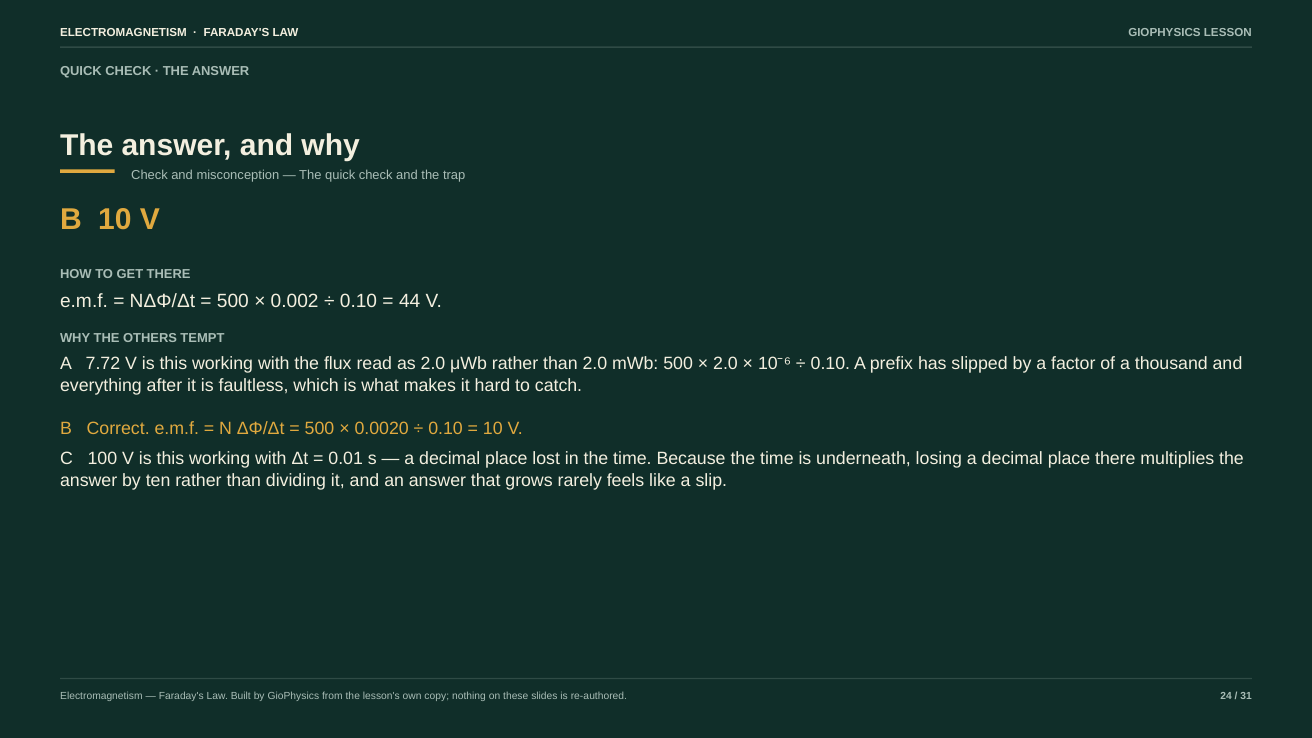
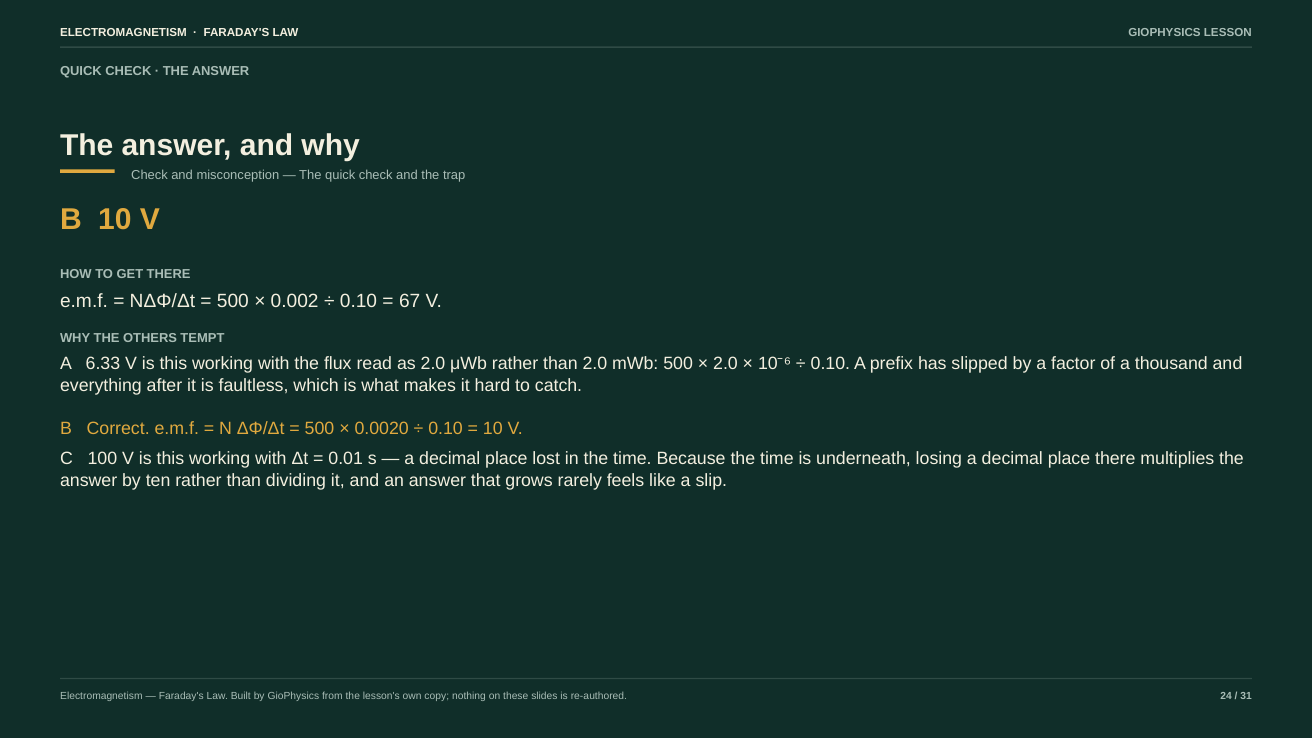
44: 44 -> 67
7.72: 7.72 -> 6.33
